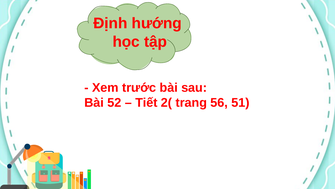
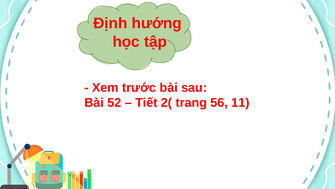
51: 51 -> 11
